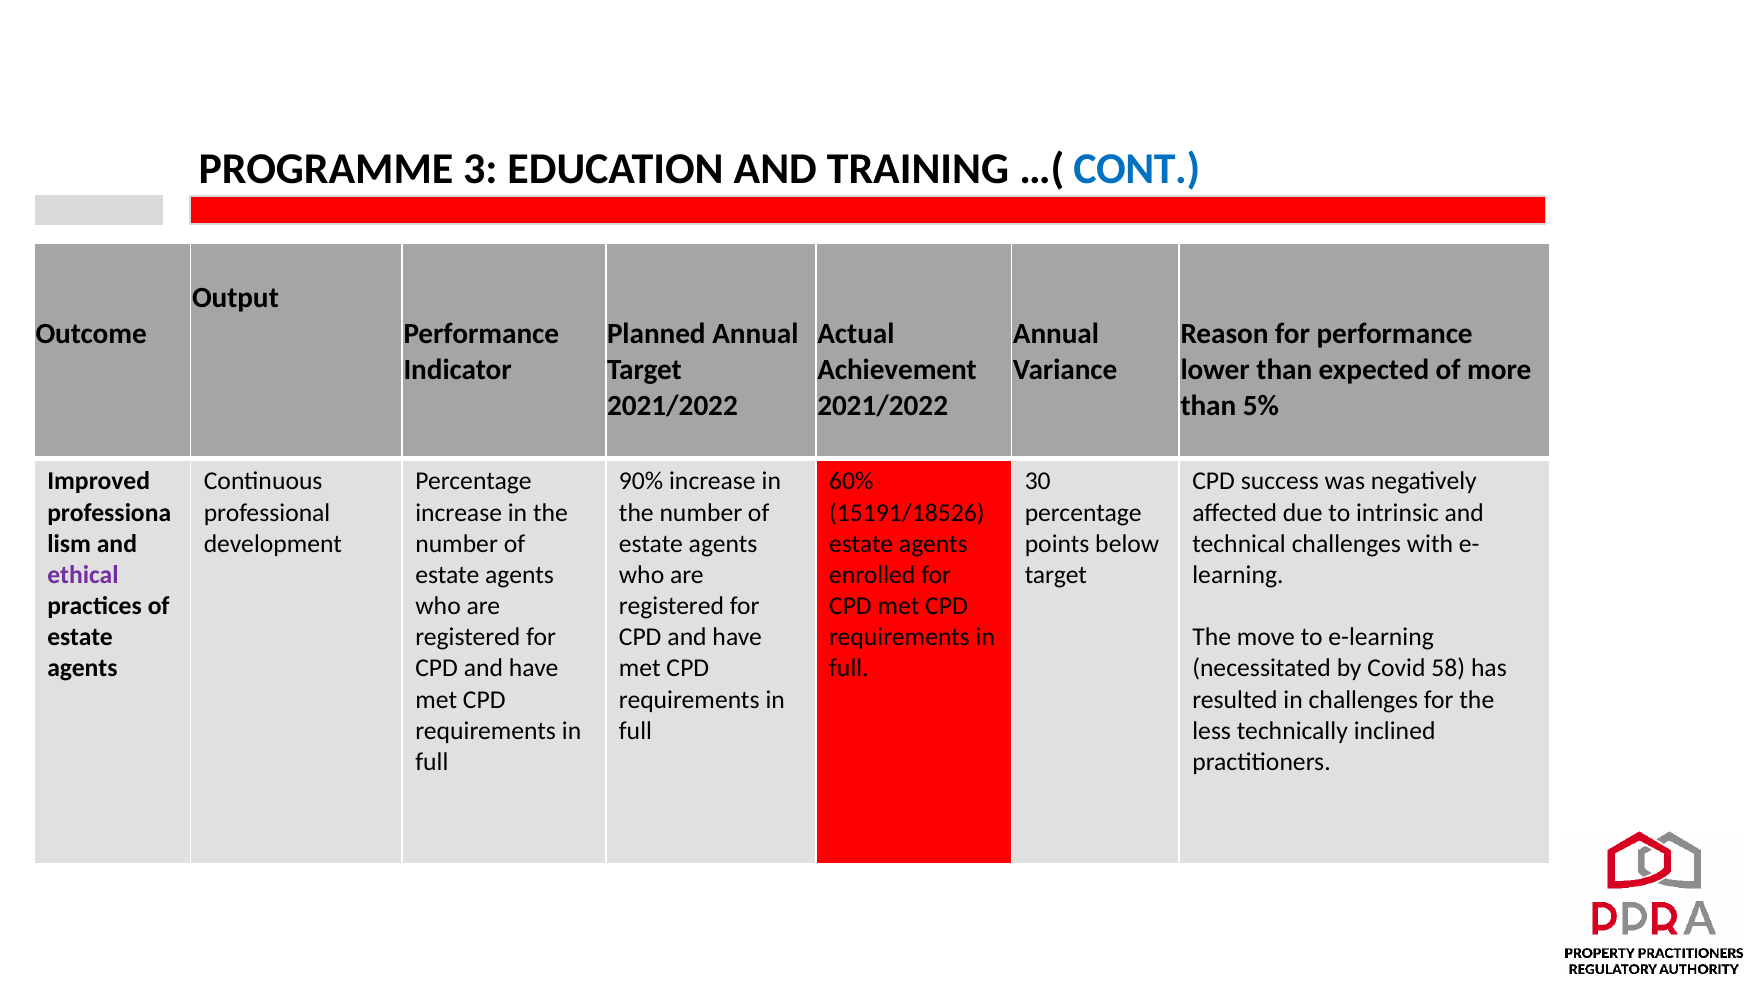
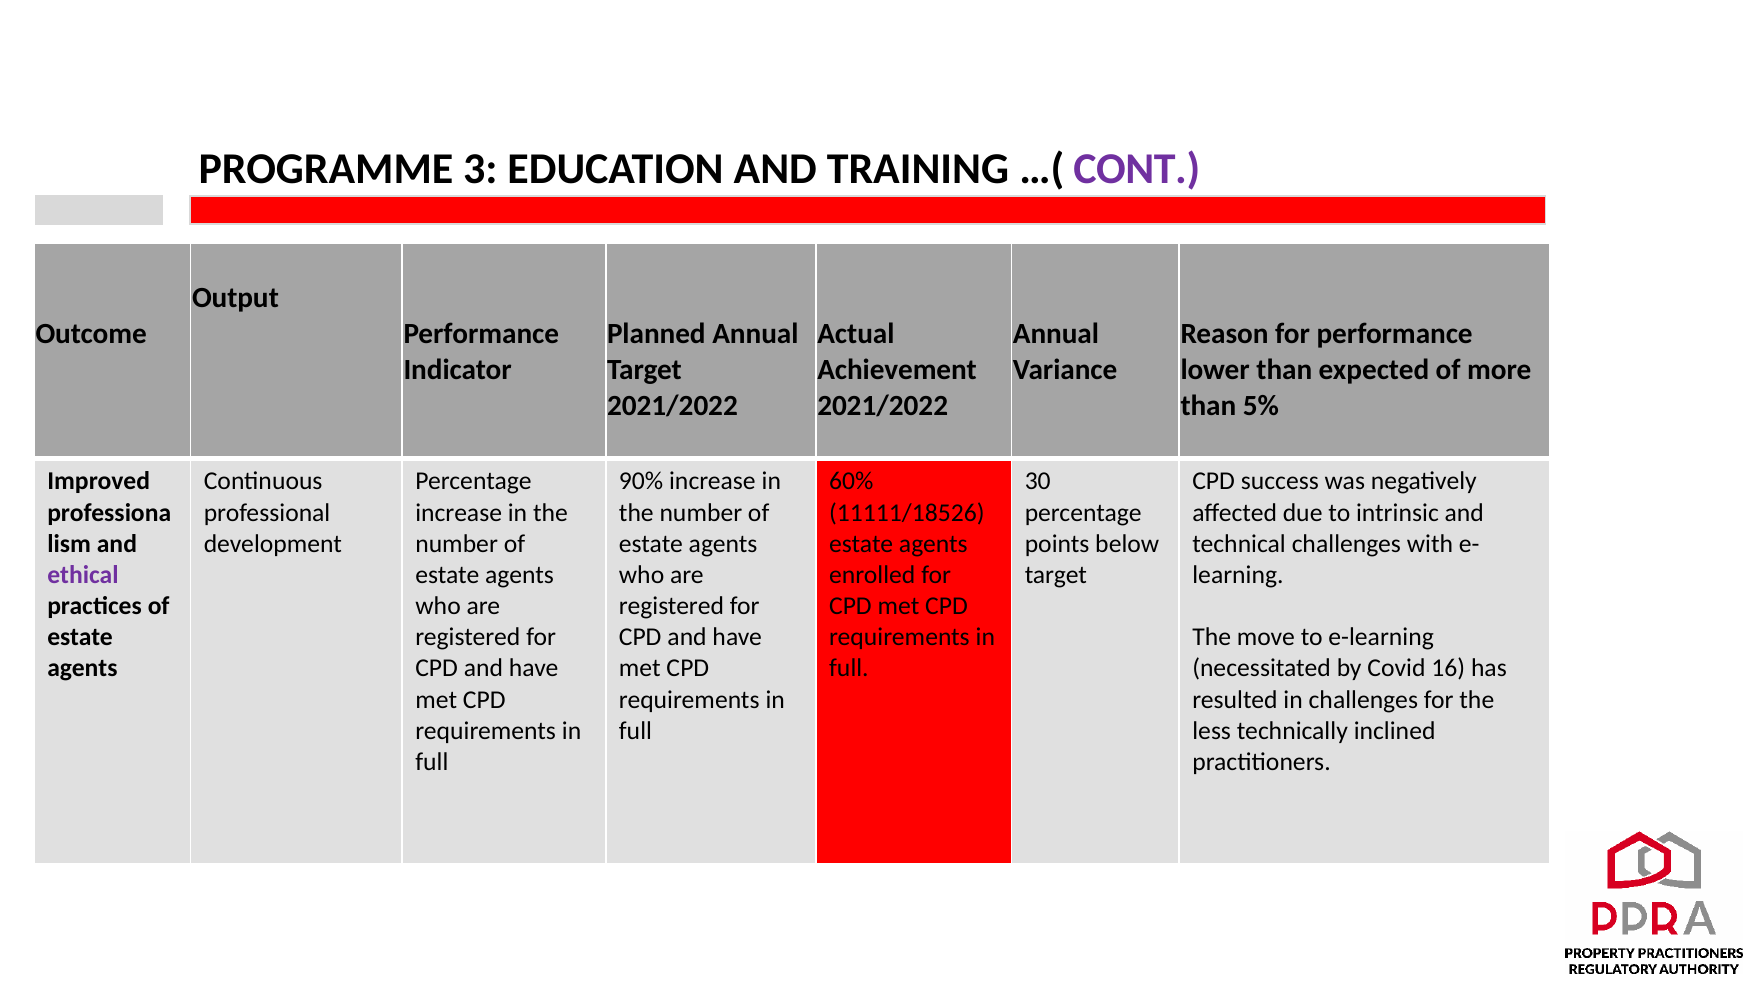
CONT colour: blue -> purple
15191/18526: 15191/18526 -> 11111/18526
58: 58 -> 16
